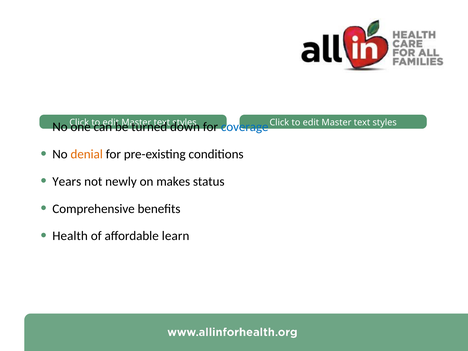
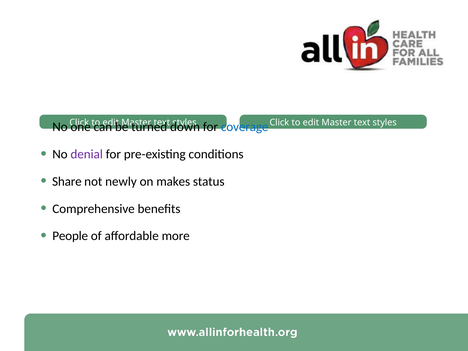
denial colour: orange -> purple
Years: Years -> Share
Health: Health -> People
learn: learn -> more
